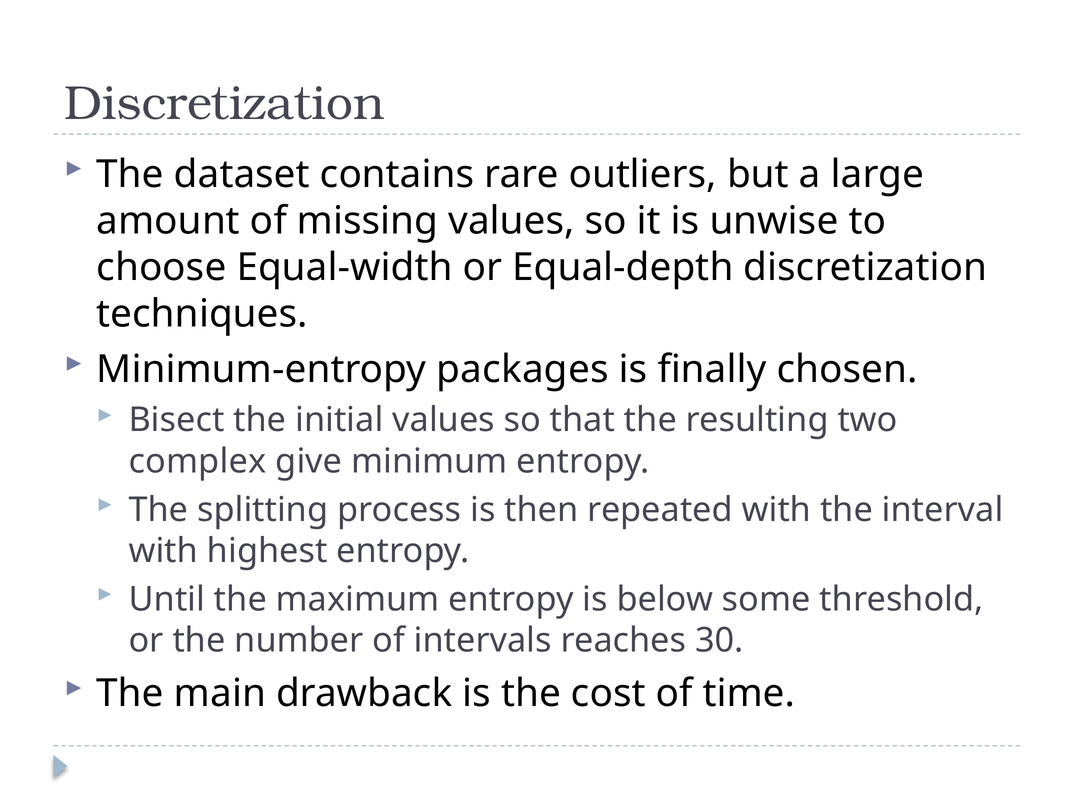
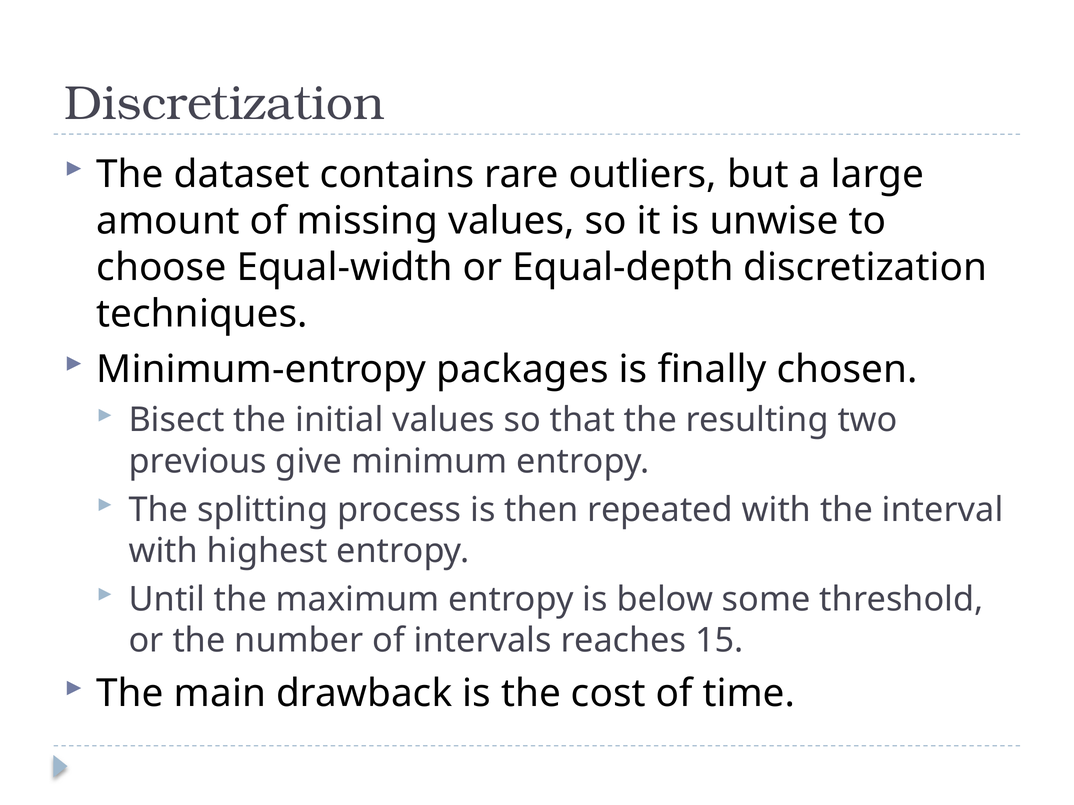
complex: complex -> previous
30: 30 -> 15
